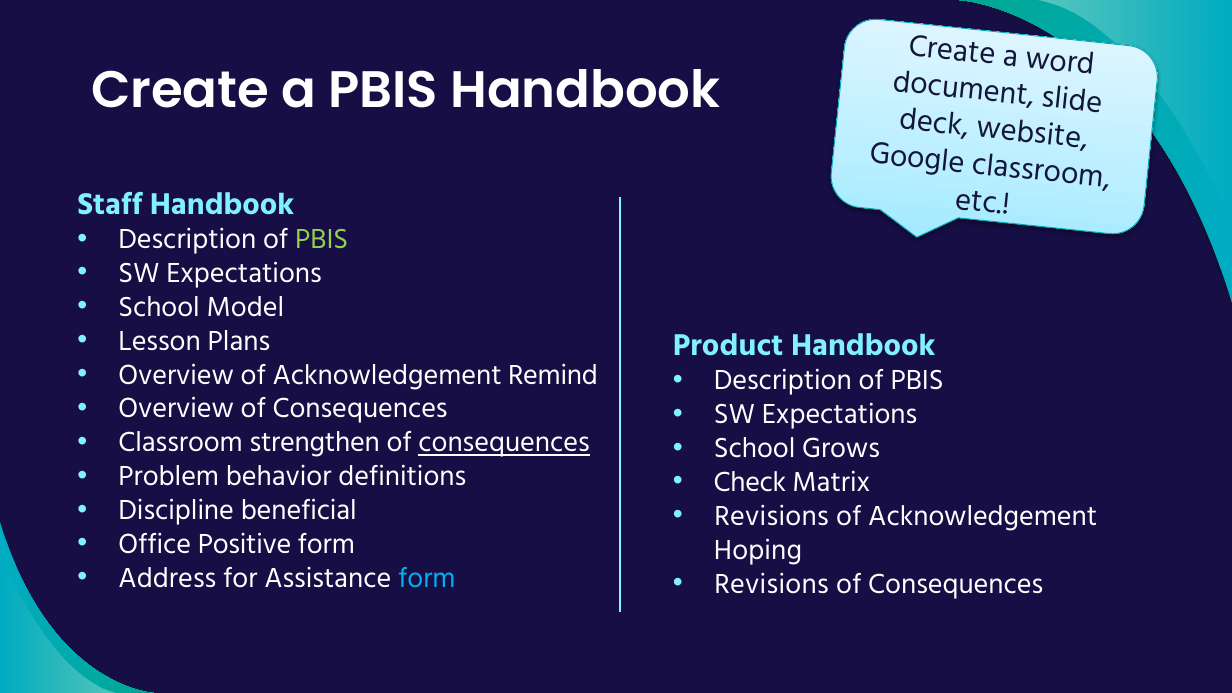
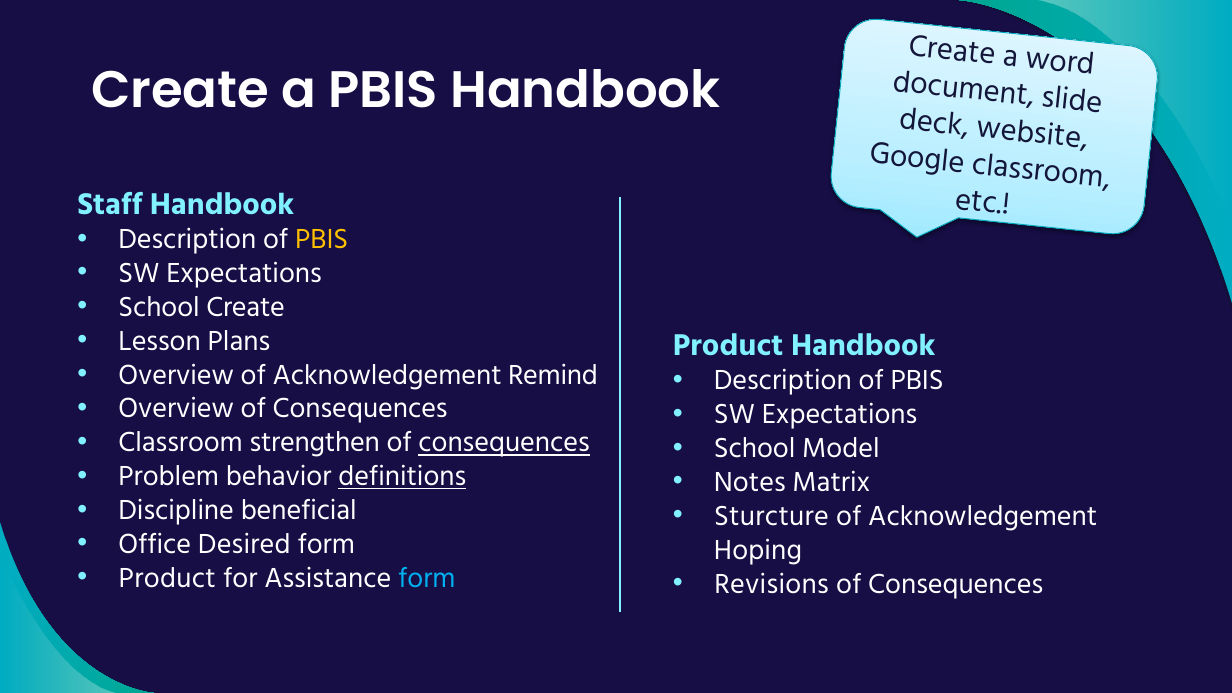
PBIS at (322, 239) colour: light green -> yellow
School Model: Model -> Create
Grows: Grows -> Model
definitions underline: none -> present
Check: Check -> Notes
Revisions at (772, 516): Revisions -> Sturcture
Positive: Positive -> Desired
Address at (167, 578): Address -> Product
